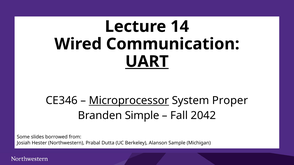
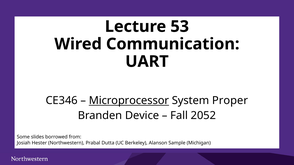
14: 14 -> 53
UART underline: present -> none
Simple: Simple -> Device
2042: 2042 -> 2052
